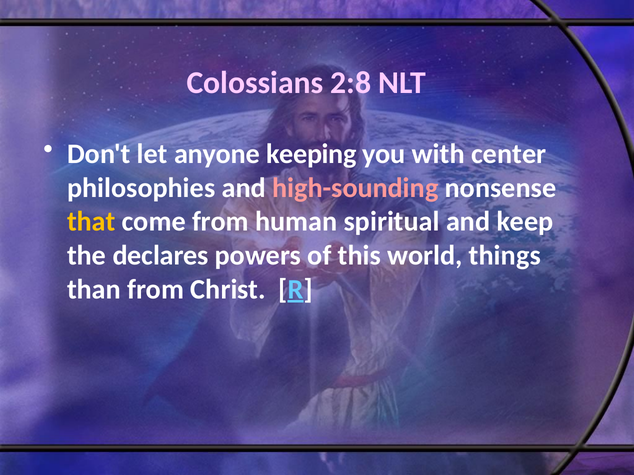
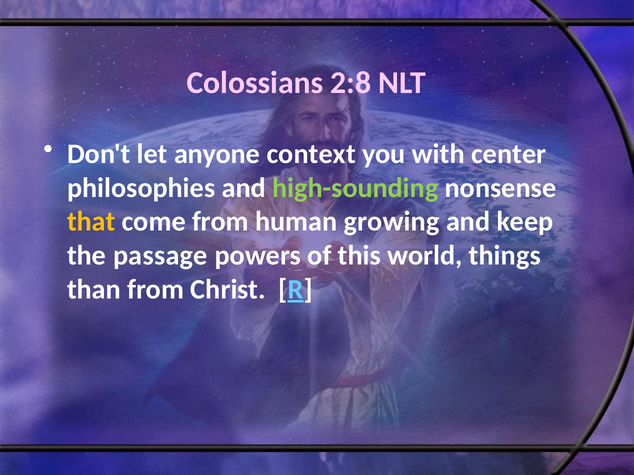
keeping: keeping -> context
high-sounding colour: pink -> light green
spiritual: spiritual -> growing
declares: declares -> passage
